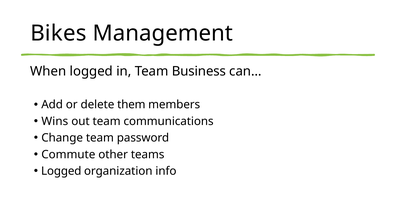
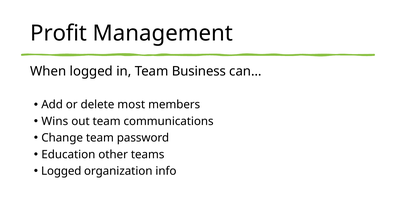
Bikes: Bikes -> Profit
them: them -> most
Commute: Commute -> Education
